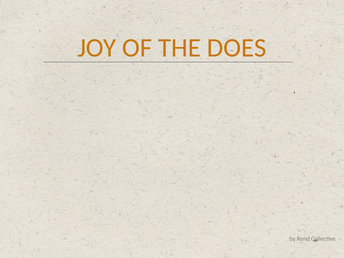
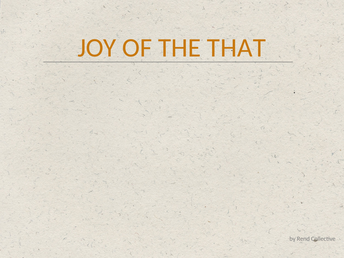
DOES: DOES -> THAT
